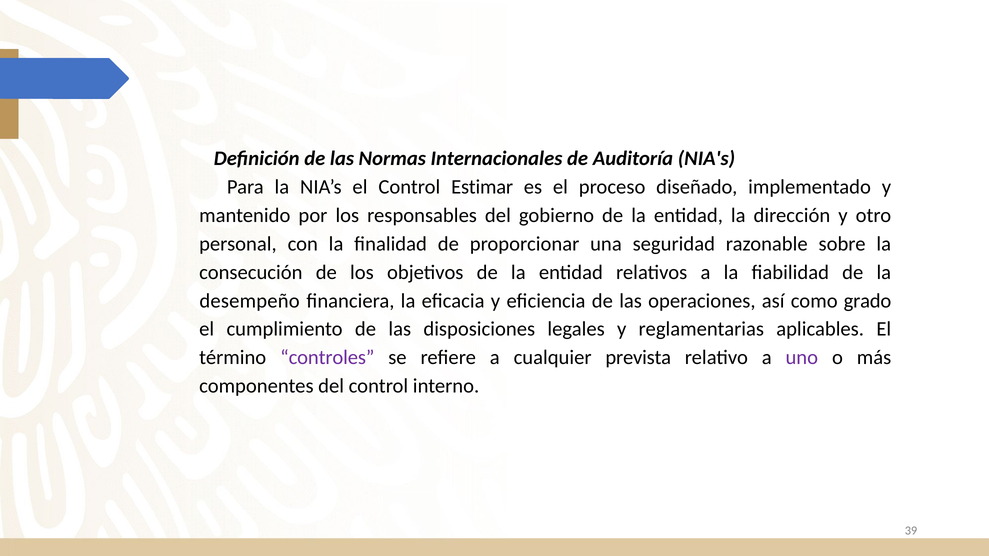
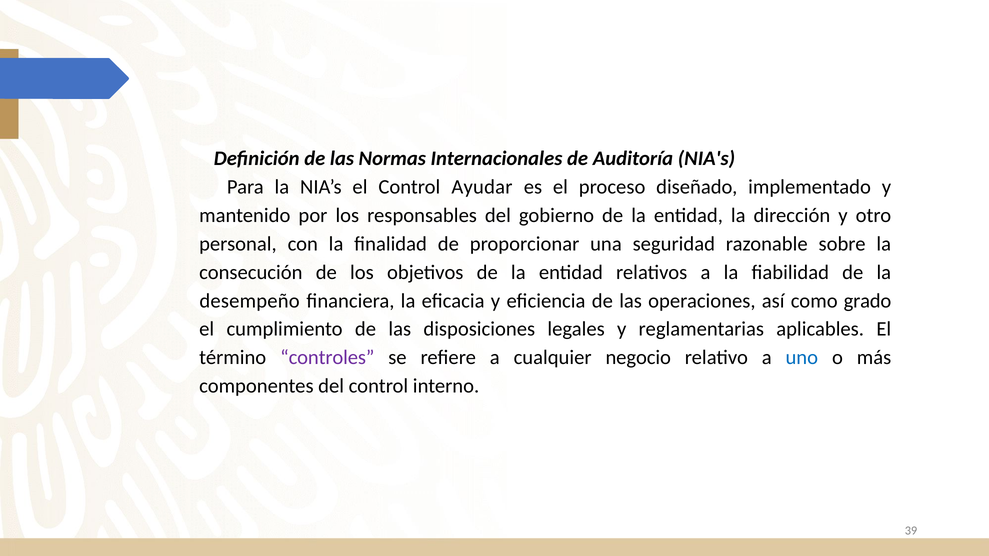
Estimar: Estimar -> Ayudar
prevista: prevista -> negocio
uno colour: purple -> blue
